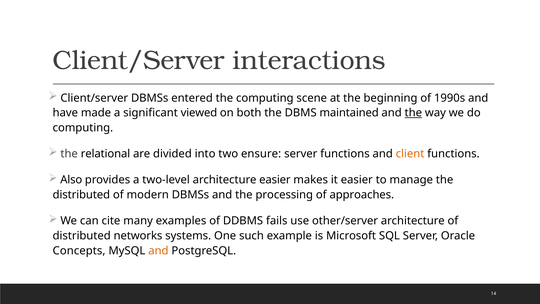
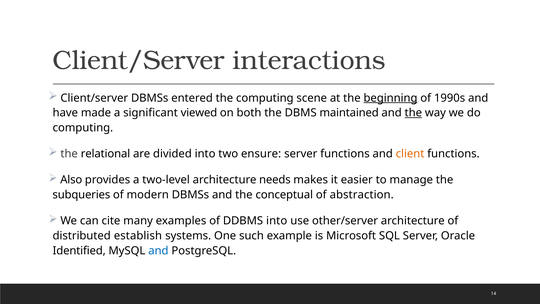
beginning underline: none -> present
architecture easier: easier -> needs
distributed at (81, 195): distributed -> subqueries
processing: processing -> conceptual
approaches: approaches -> abstraction
DDBMS fails: fails -> into
networks: networks -> establish
Concepts: Concepts -> Identified
and at (158, 250) colour: orange -> blue
